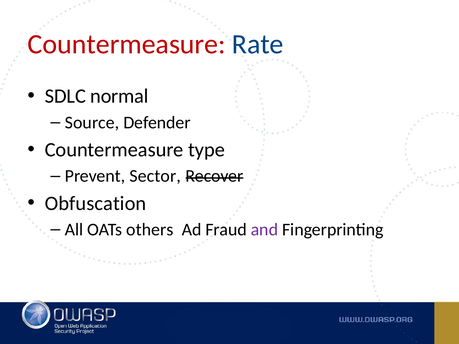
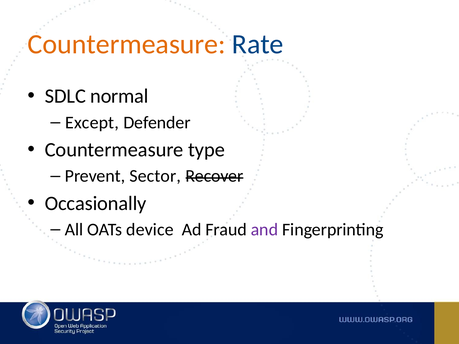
Countermeasure at (127, 44) colour: red -> orange
Source: Source -> Except
Obfuscation: Obfuscation -> Occasionally
others: others -> device
